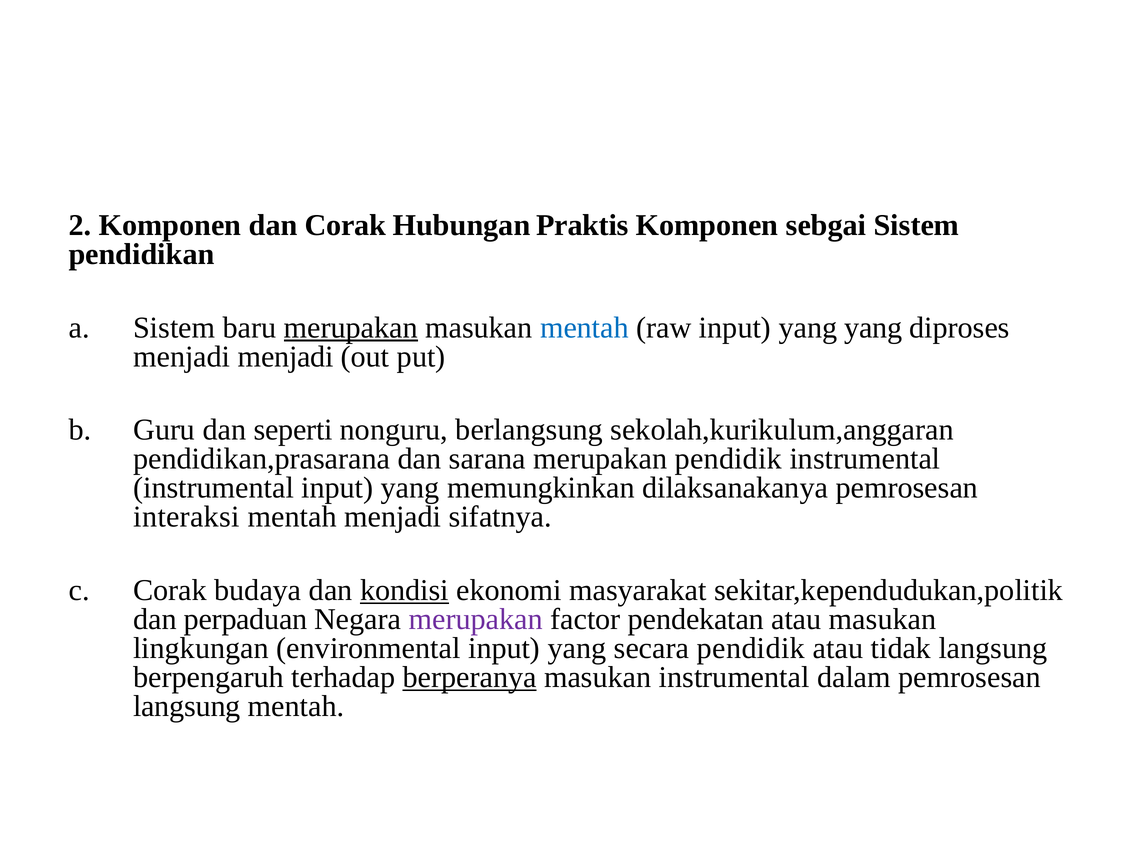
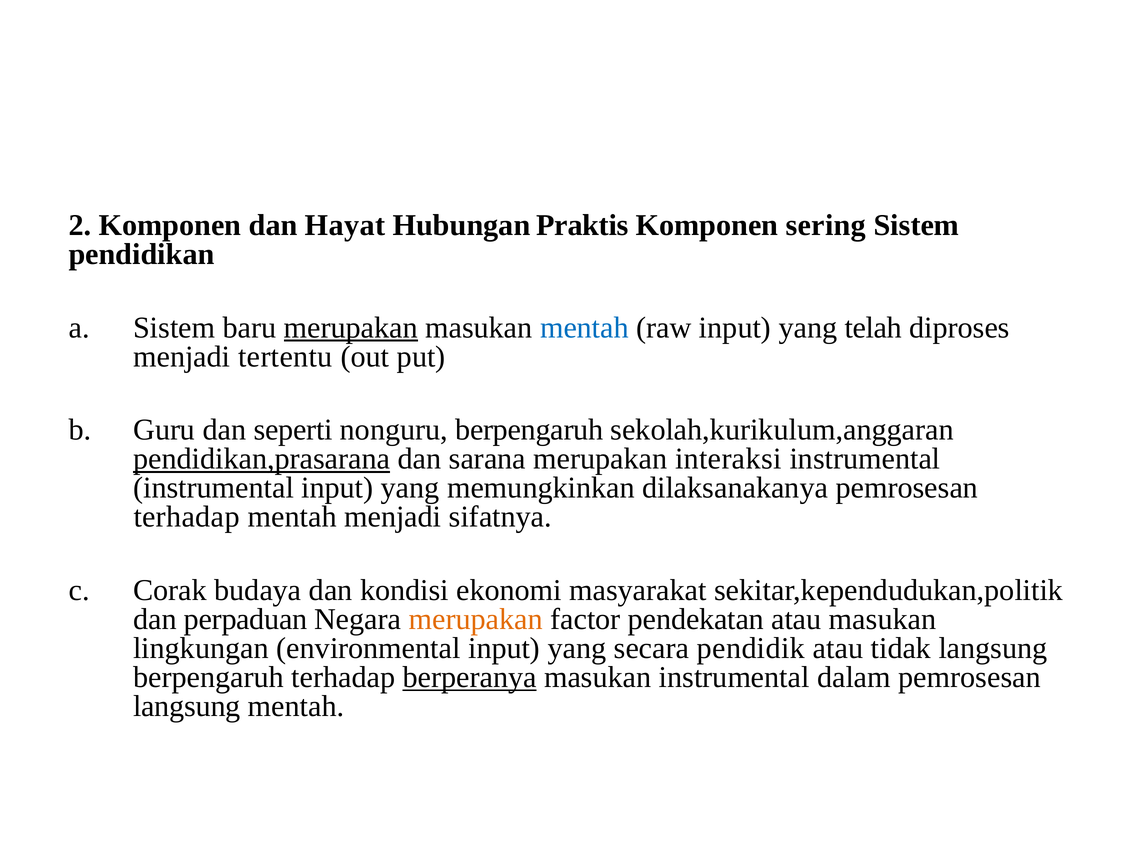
dan Corak: Corak -> Hayat
sebgai: sebgai -> sering
yang yang: yang -> telah
menjadi menjadi: menjadi -> tertentu
nonguru berlangsung: berlangsung -> berpengaruh
pendidikan,prasarana underline: none -> present
merupakan pendidik: pendidik -> interaksi
interaksi at (187, 517): interaksi -> terhadap
kondisi underline: present -> none
merupakan at (476, 620) colour: purple -> orange
